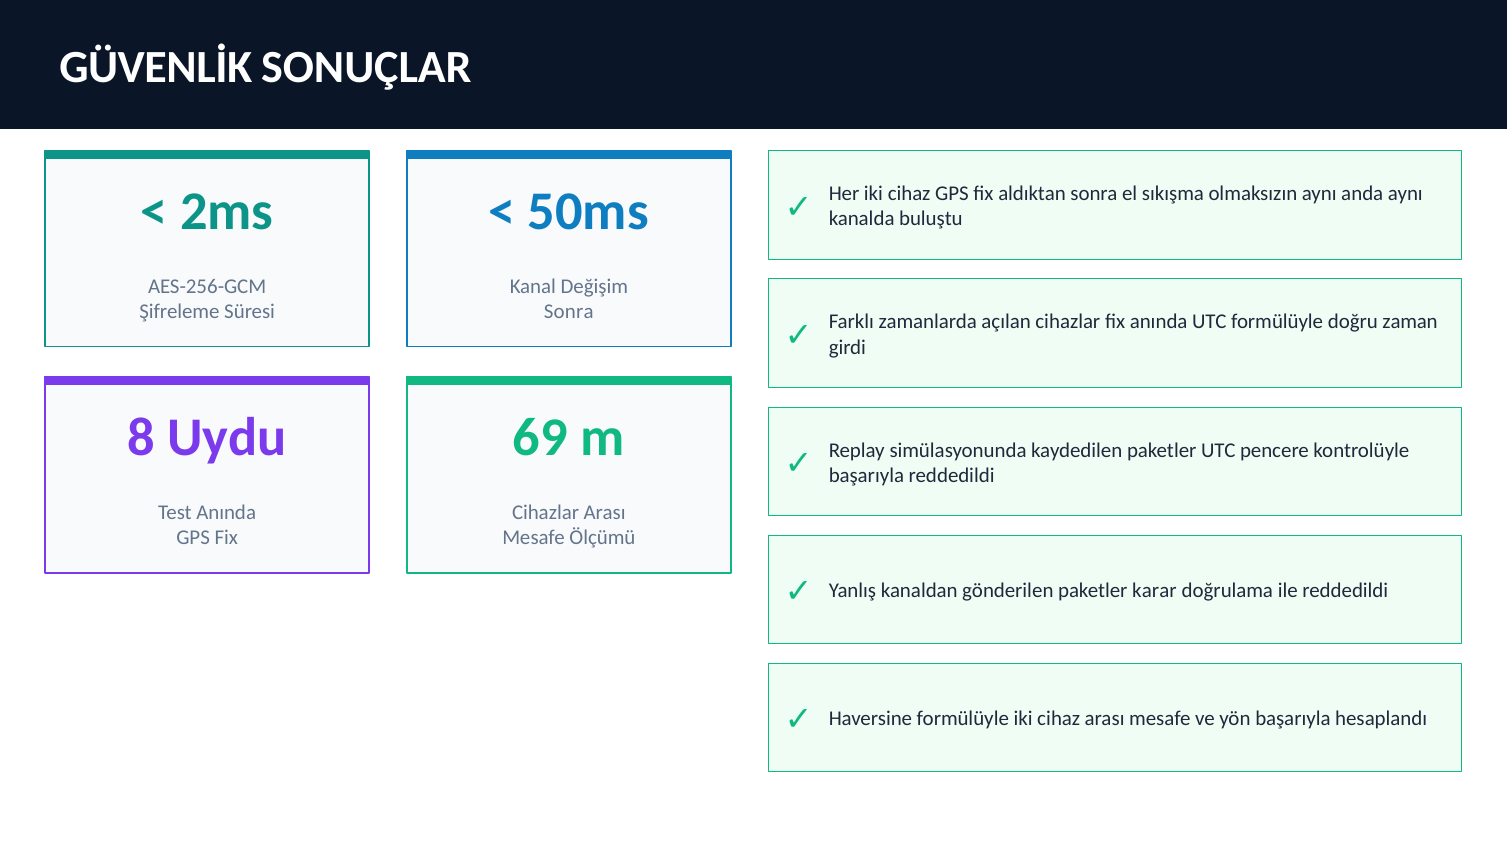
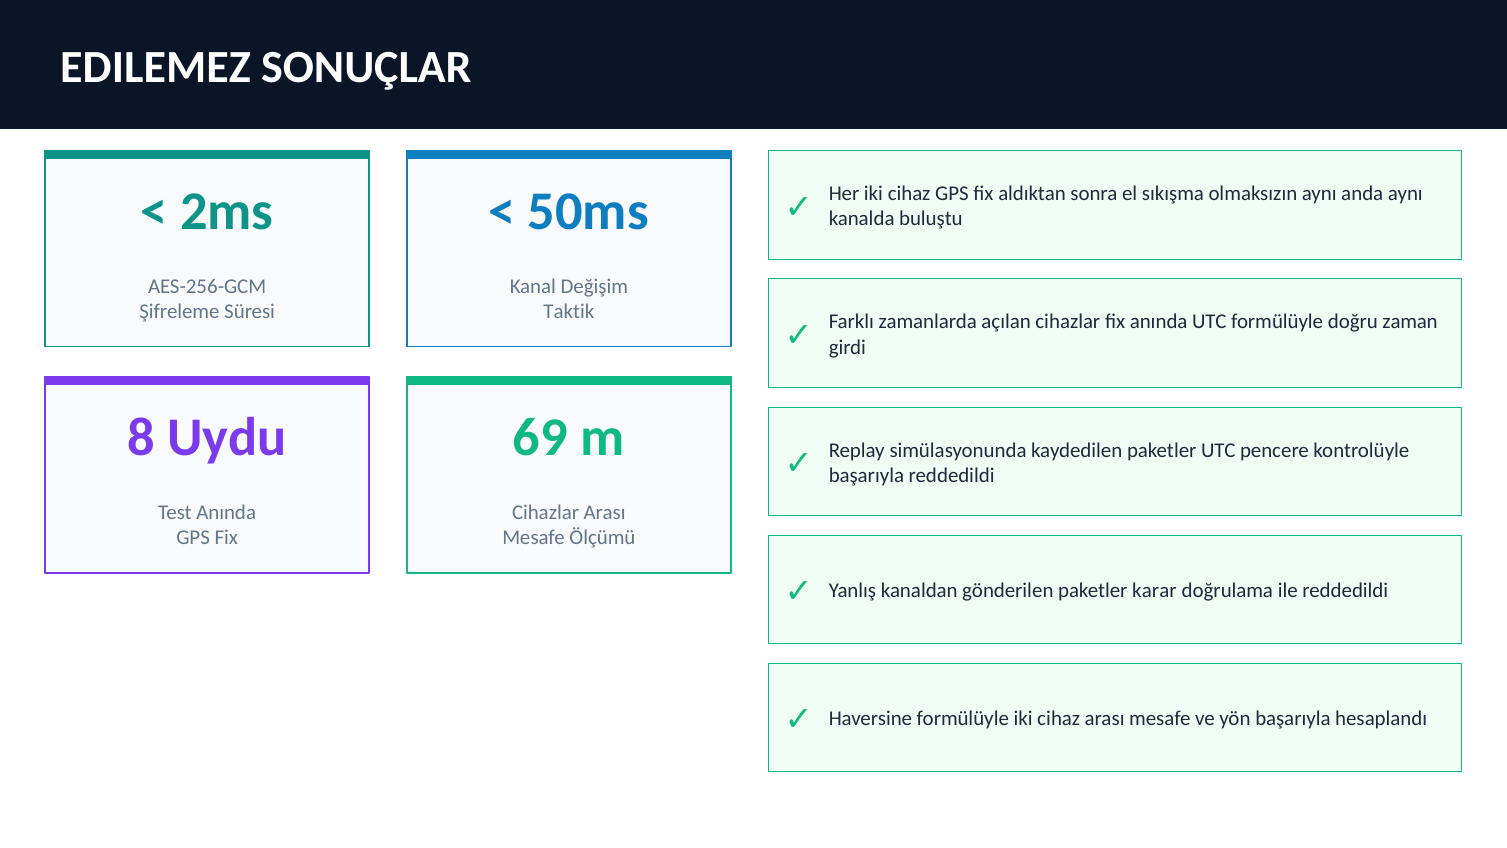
GÜVENLİK: GÜVENLİK -> EDILEMEZ
Sonra at (569, 312): Sonra -> Taktik
